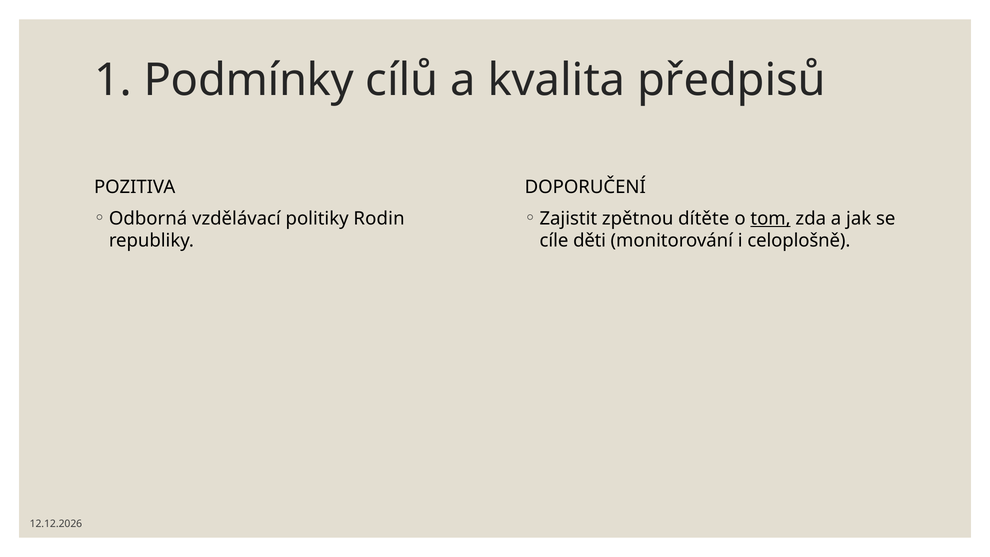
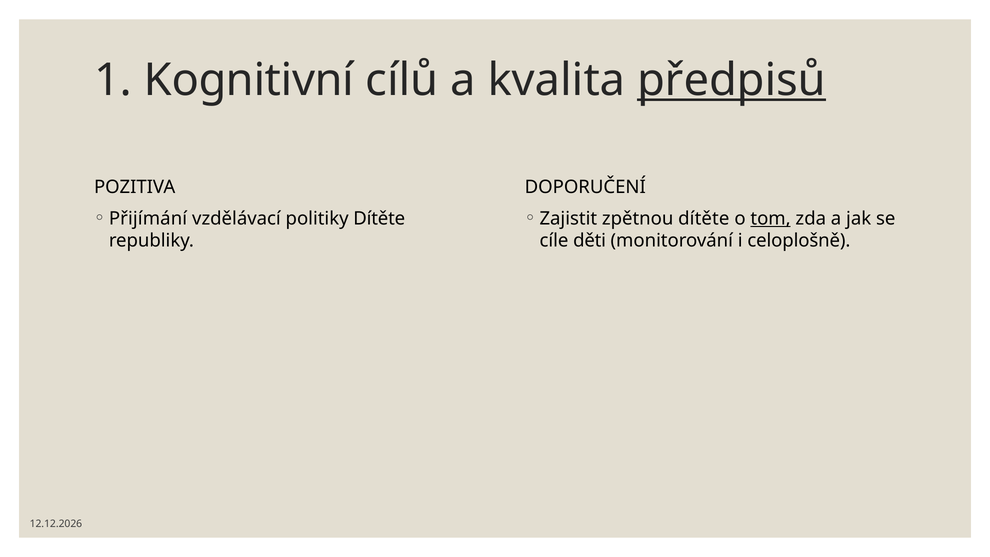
Podmínky: Podmínky -> Kognitivní
předpisů underline: none -> present
Odborná: Odborná -> Přijímání
politiky Rodin: Rodin -> Dítěte
